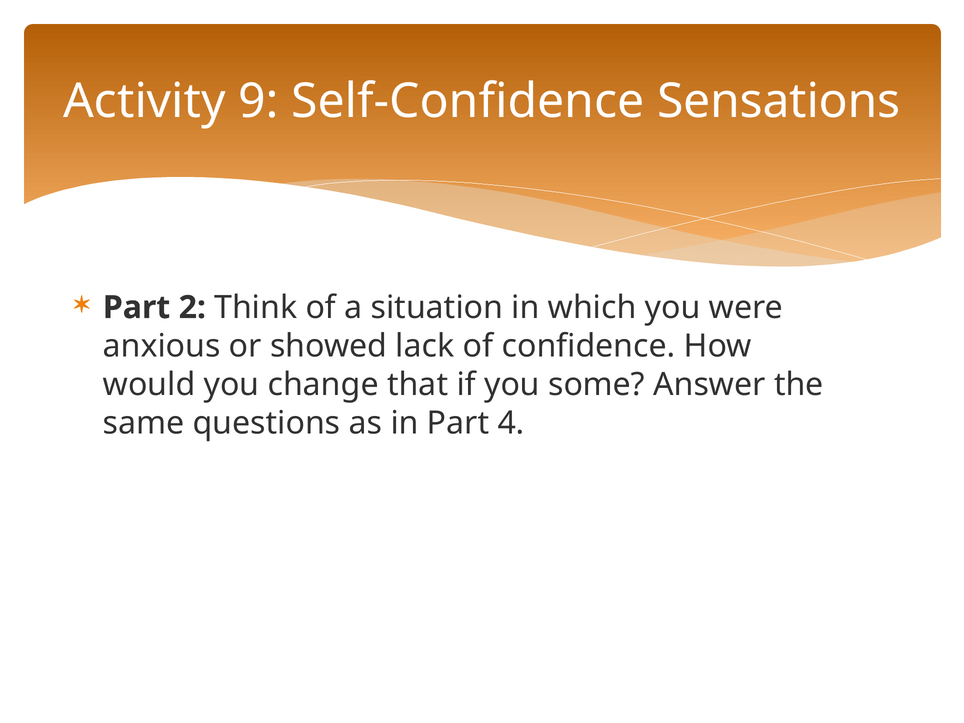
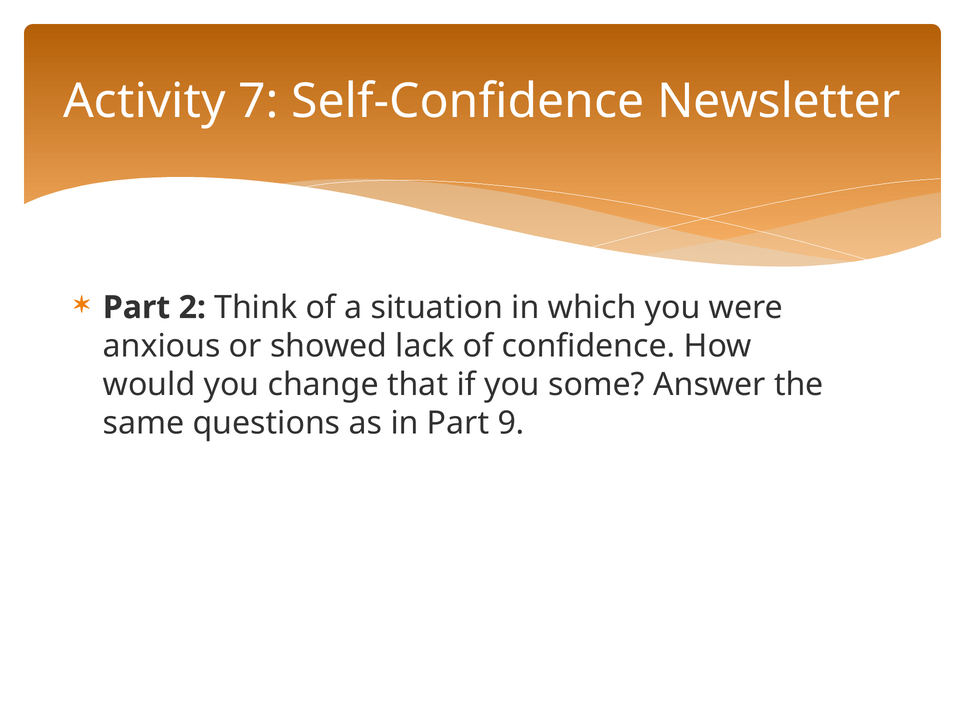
9: 9 -> 7
Sensations: Sensations -> Newsletter
4: 4 -> 9
